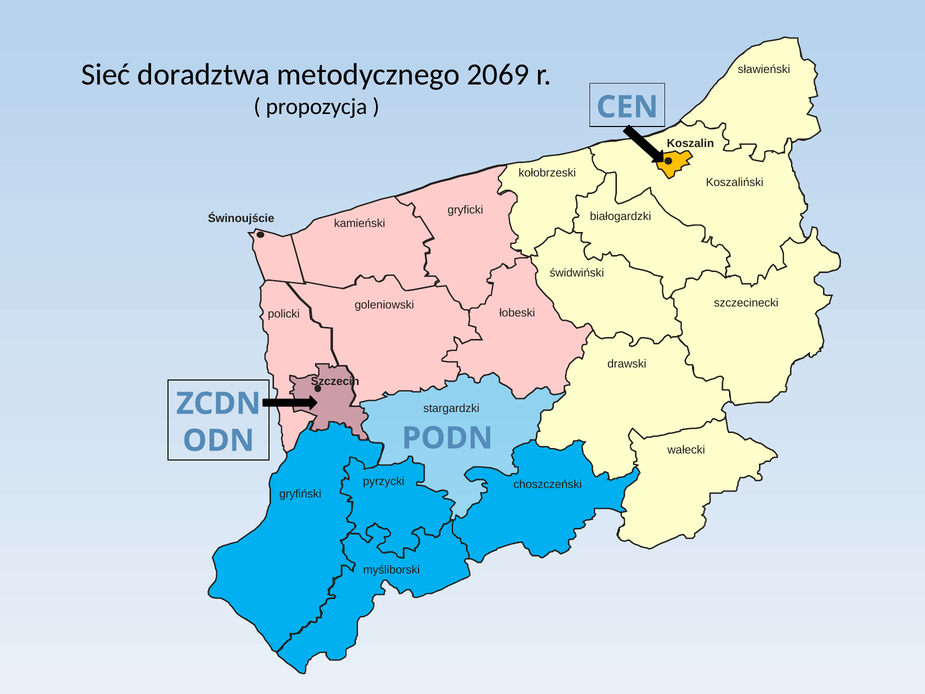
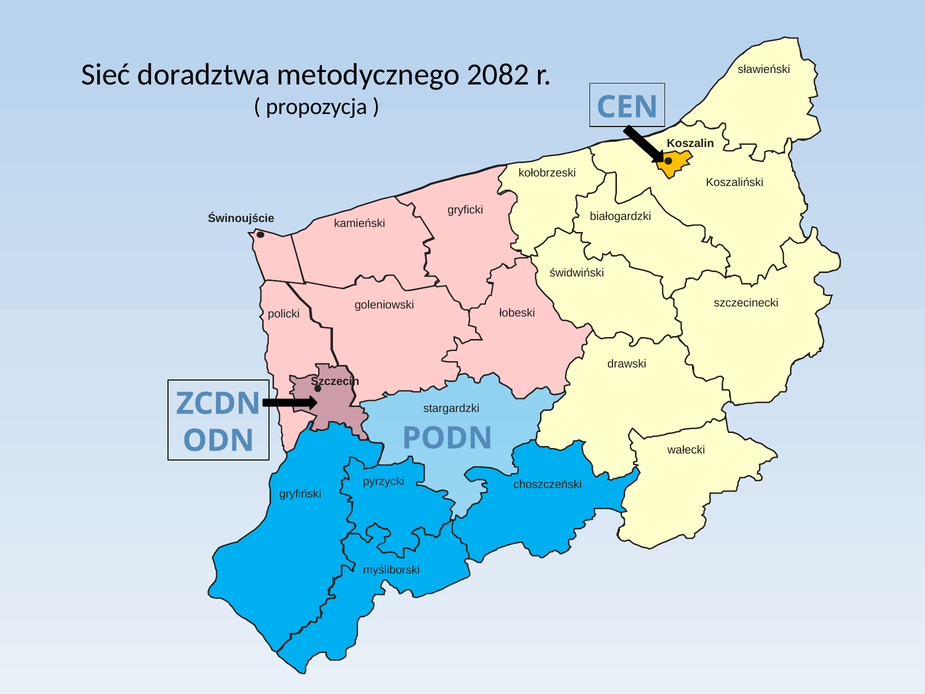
2069: 2069 -> 2082
